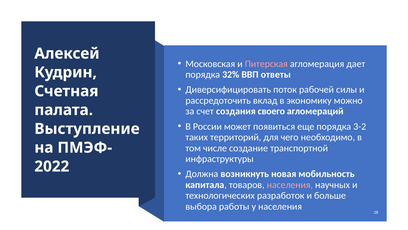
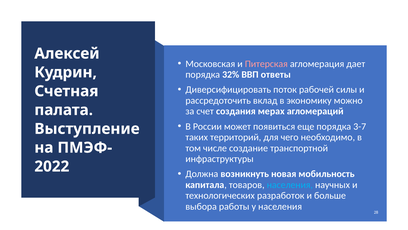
своего: своего -> мерах
3-2: 3-2 -> 3-7
населения at (290, 184) colour: pink -> light blue
